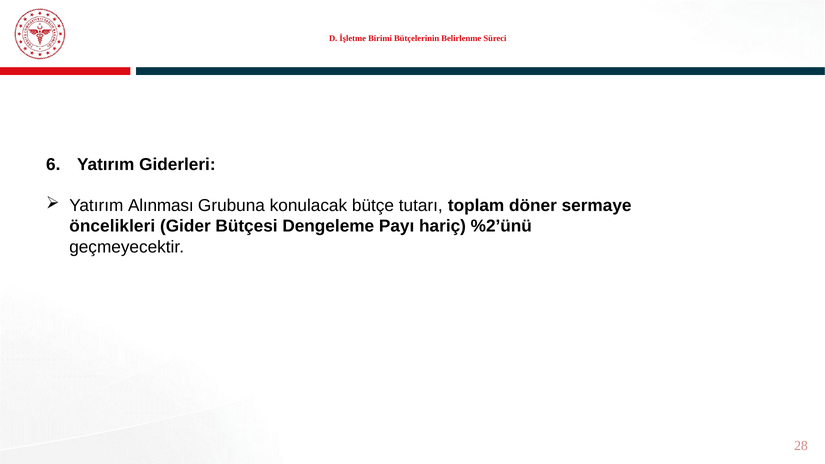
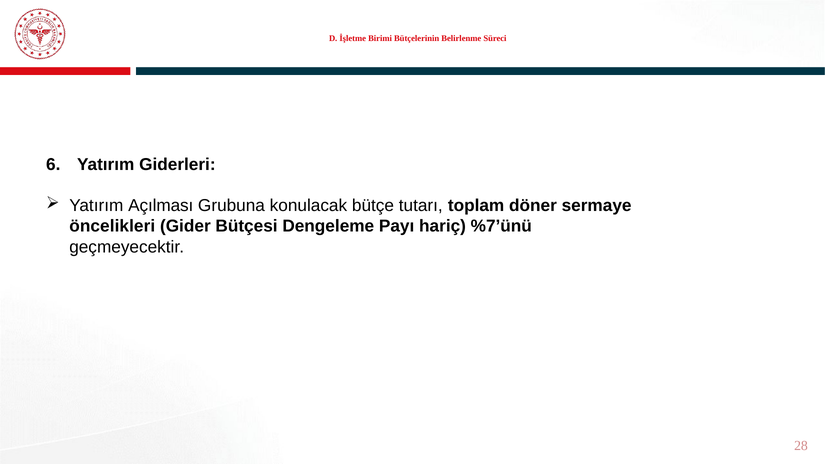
Alınması: Alınması -> Açılması
%2’ünü: %2’ünü -> %7’ünü
